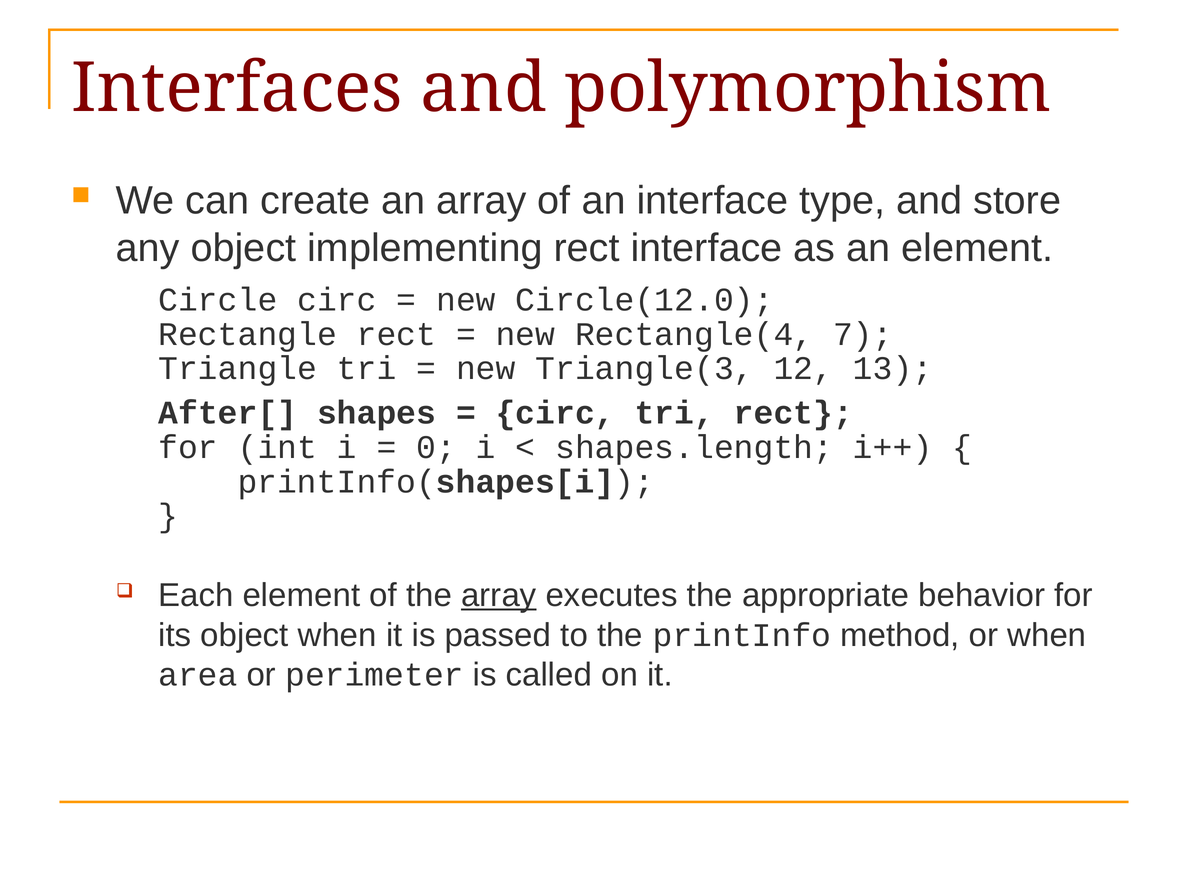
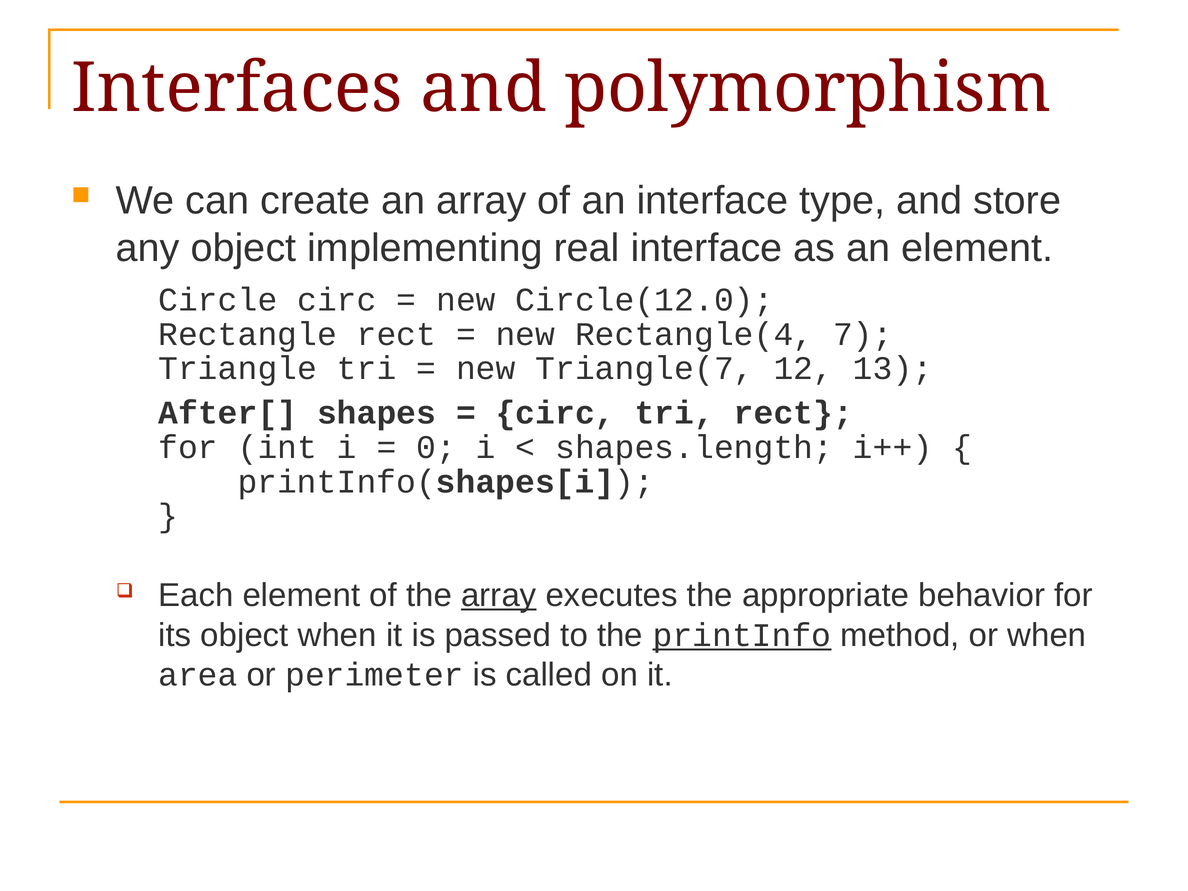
implementing rect: rect -> real
Triangle(3: Triangle(3 -> Triangle(7
printInfo underline: none -> present
